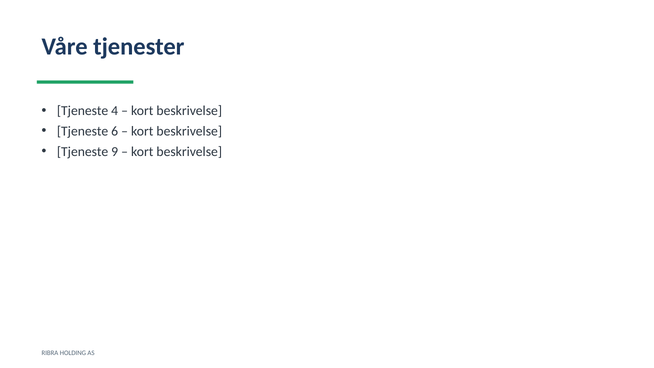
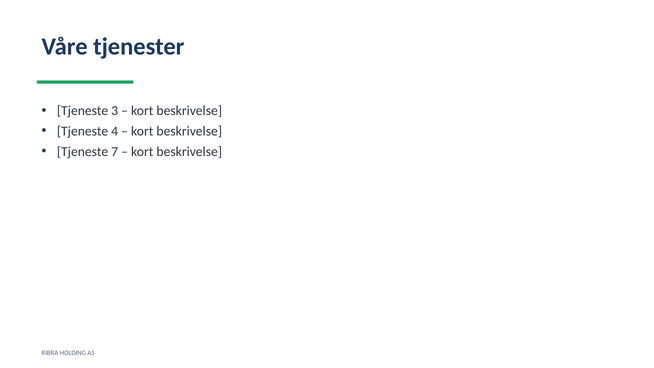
4: 4 -> 3
6: 6 -> 4
9: 9 -> 7
